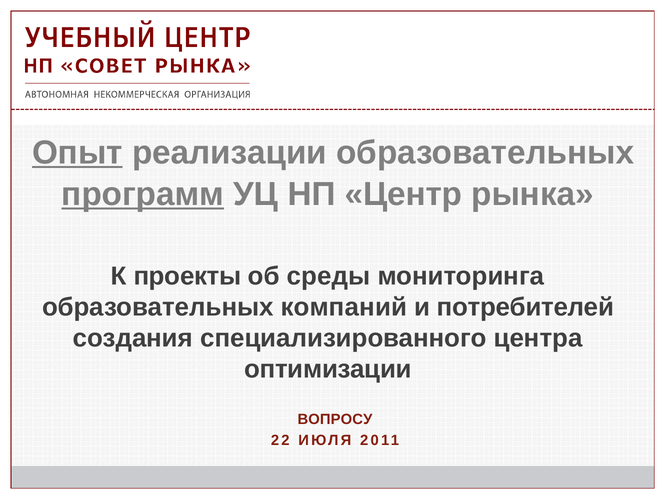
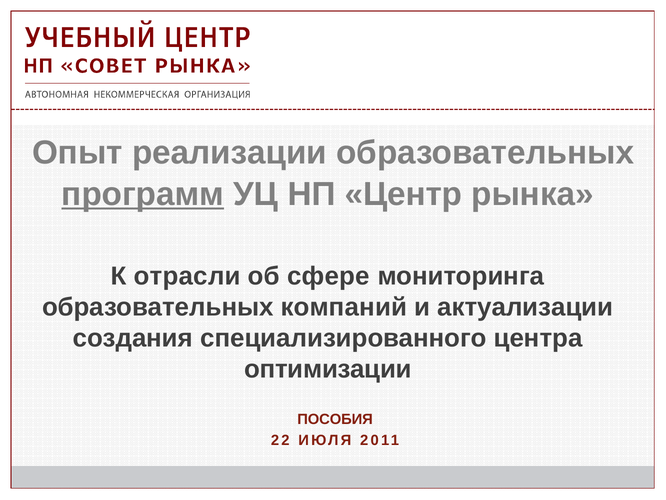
Опыт underline: present -> none
проекты: проекты -> отрасли
среды: среды -> сфере
потребителей: потребителей -> актуализации
ВОПРОСУ: ВОПРОСУ -> ПОСОБИЯ
